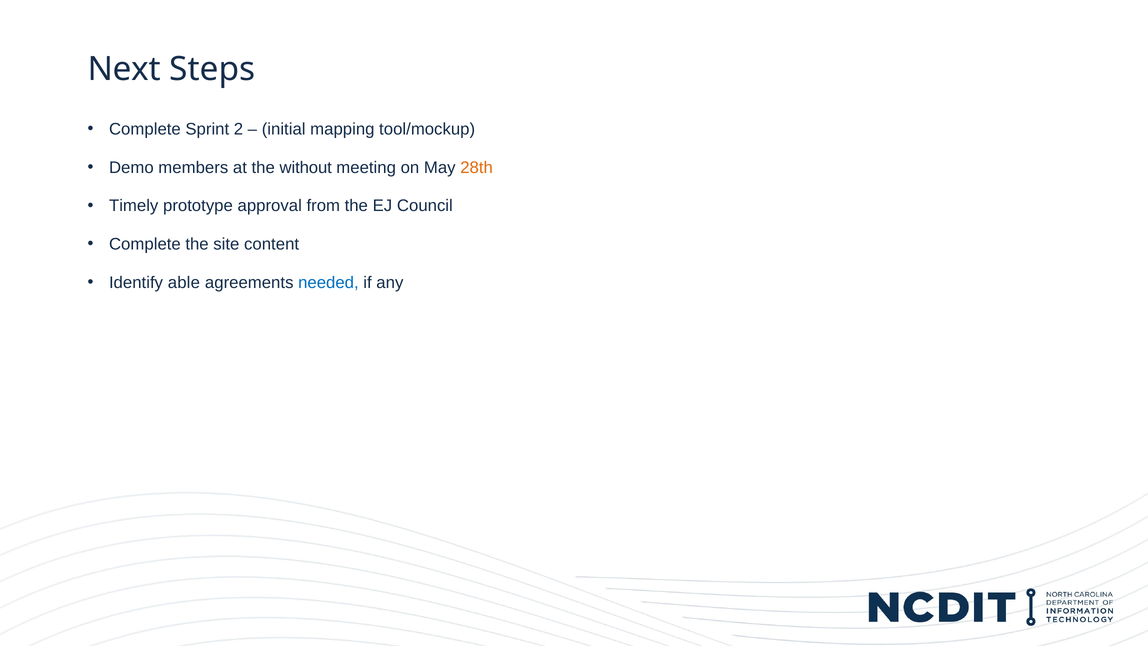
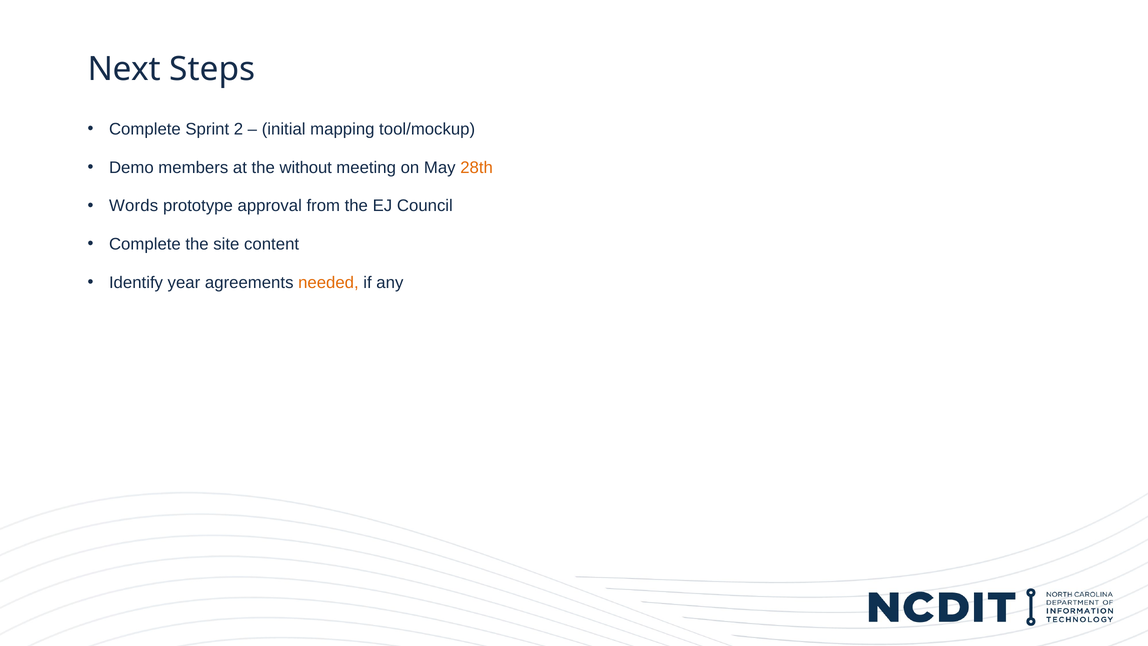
Timely: Timely -> Words
able: able -> year
needed colour: blue -> orange
